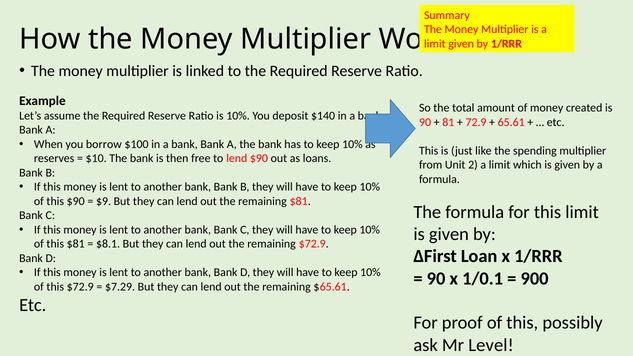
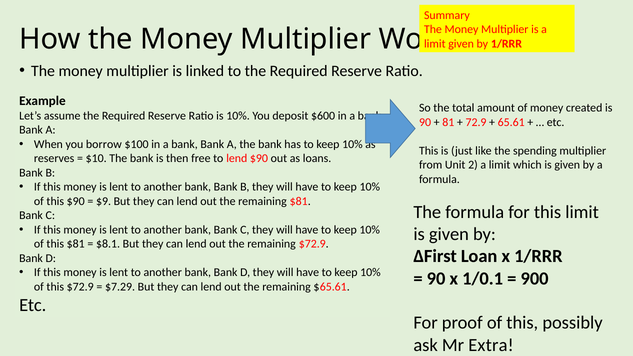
$140: $140 -> $600
Level: Level -> Extra
